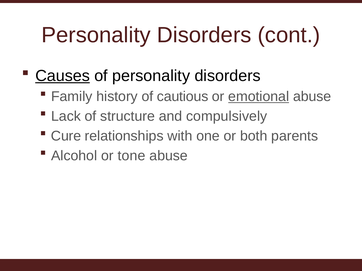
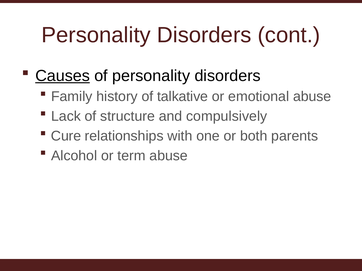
cautious: cautious -> talkative
emotional underline: present -> none
tone: tone -> term
